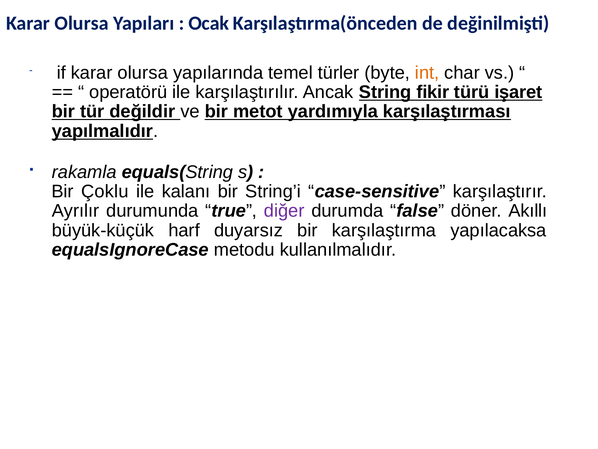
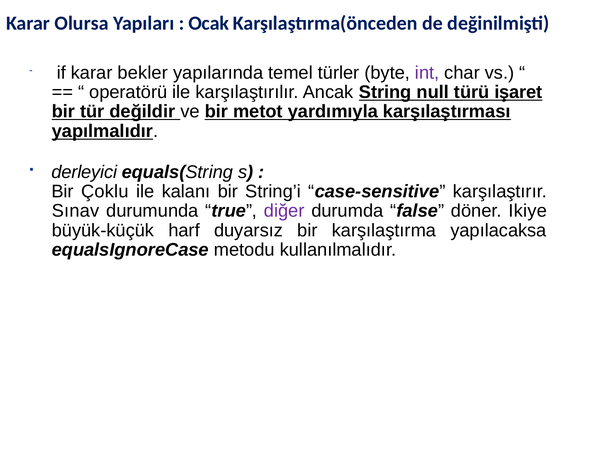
if karar olursa: olursa -> bekler
int colour: orange -> purple
fikir: fikir -> null
rakamla: rakamla -> derleyici
Ayrılır: Ayrılır -> Sınav
Akıllı: Akıllı -> Ikiye
